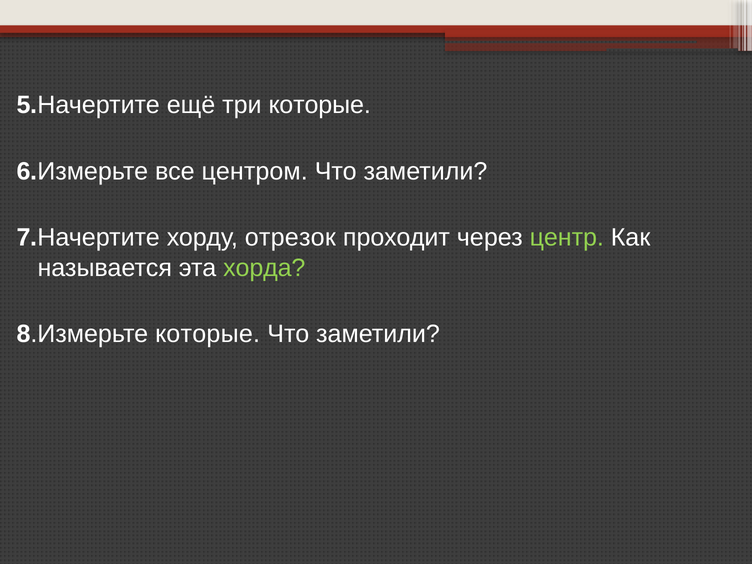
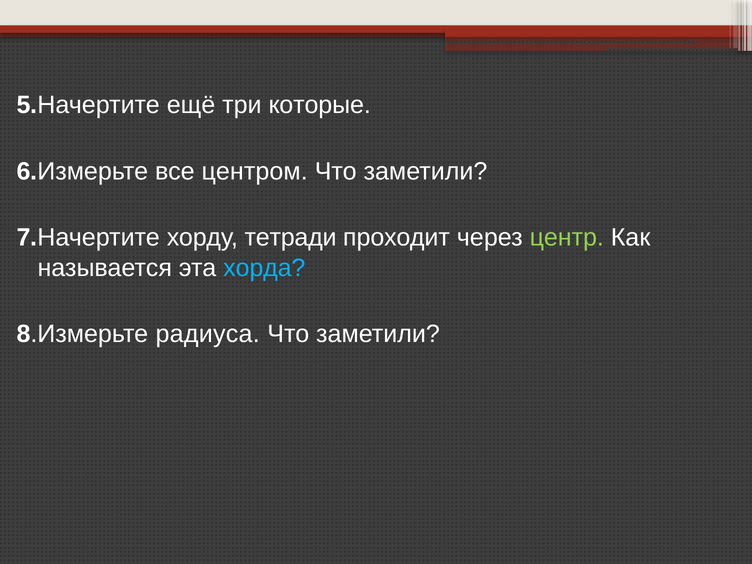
отрезок: отрезок -> тетради
хорда colour: light green -> light blue
8.Измерьте которые: которые -> радиуса
